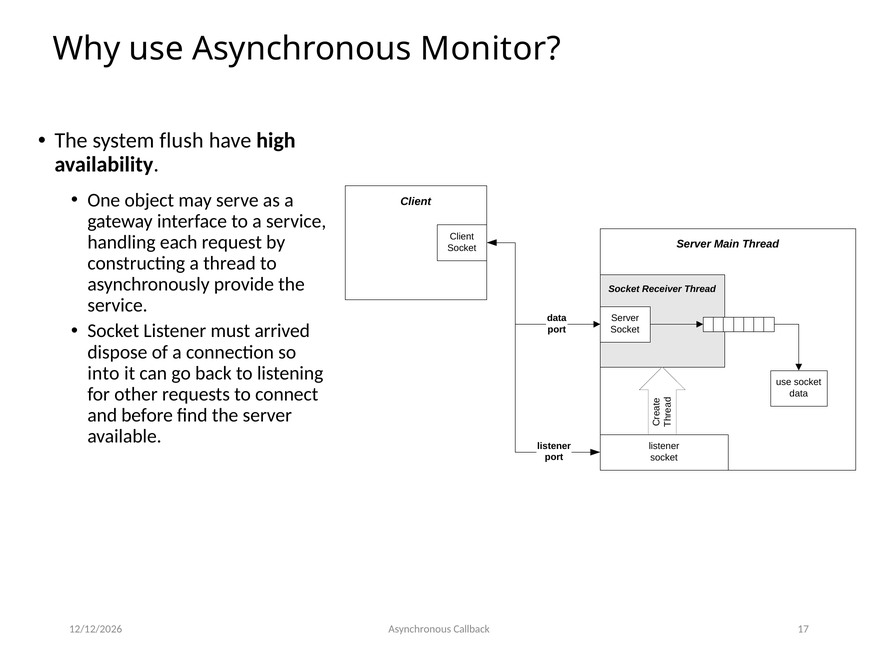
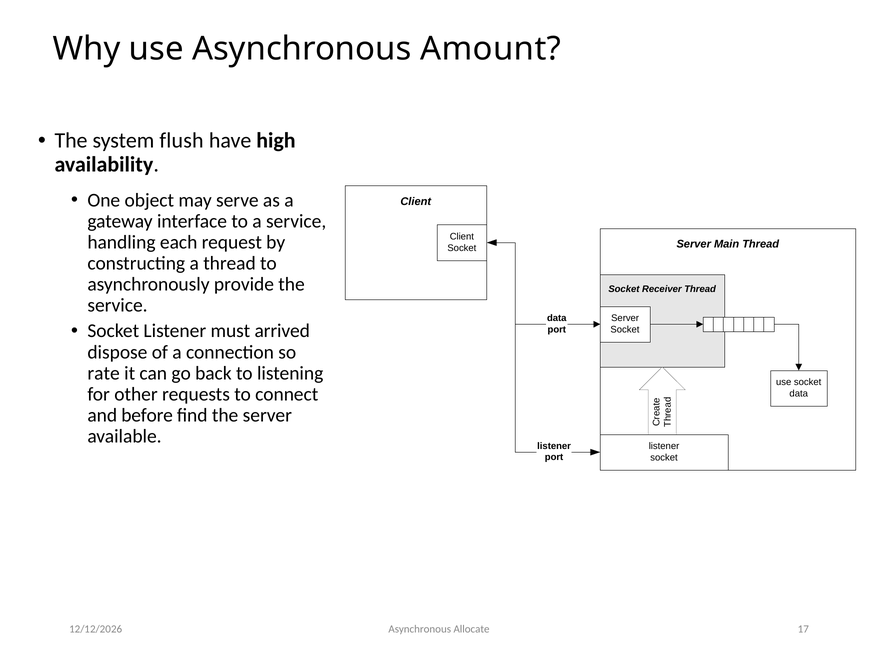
Monitor: Monitor -> Amount
into: into -> rate
Callback: Callback -> Allocate
